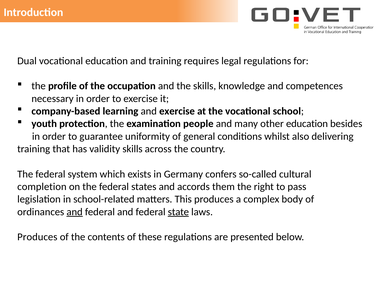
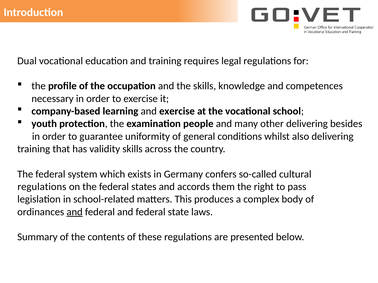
other education: education -> delivering
completion at (42, 187): completion -> regulations
state underline: present -> none
Produces at (37, 237): Produces -> Summary
